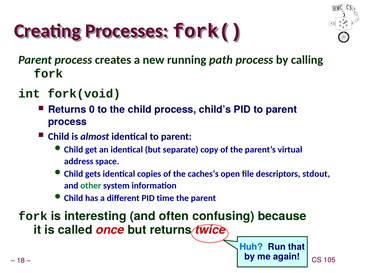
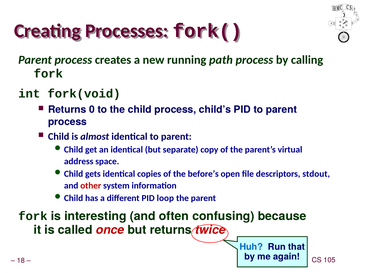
caches’s: caches’s -> before’s
other colour: green -> red
time: time -> loop
